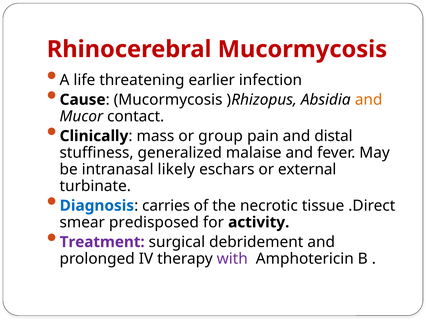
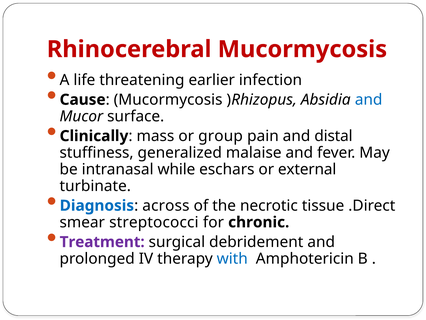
and at (369, 100) colour: orange -> blue
contact: contact -> surface
likely: likely -> while
carries: carries -> across
predisposed: predisposed -> streptococci
activity: activity -> chronic
with colour: purple -> blue
